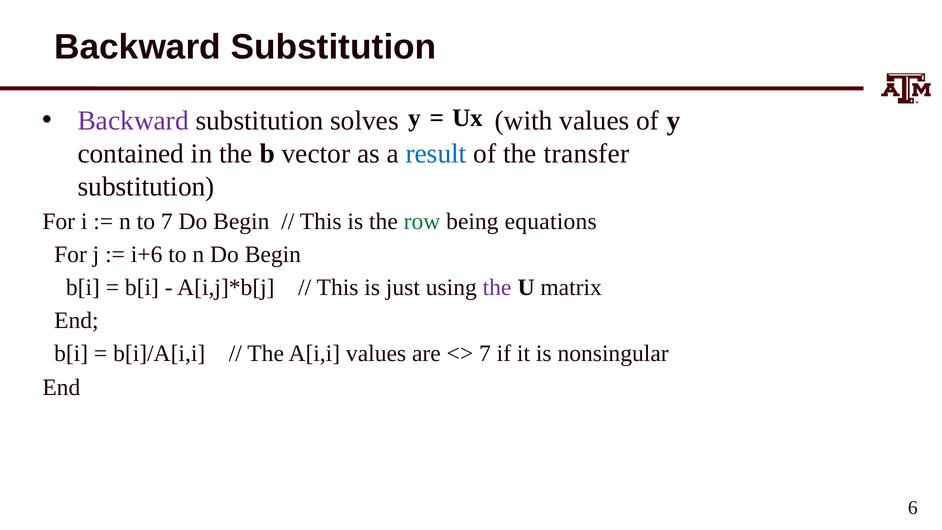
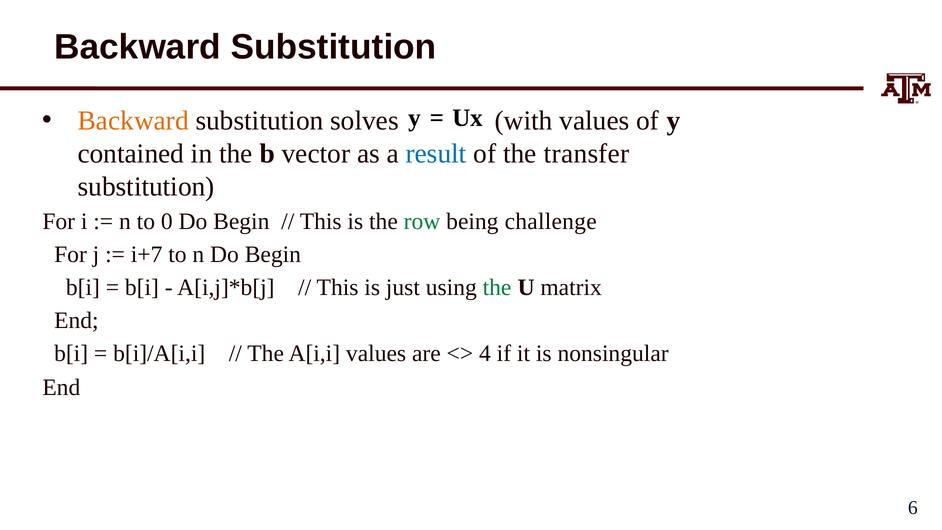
Backward at (133, 121) colour: purple -> orange
to 7: 7 -> 0
equations: equations -> challenge
i+6: i+6 -> i+7
the at (497, 288) colour: purple -> green
7 at (485, 353): 7 -> 4
